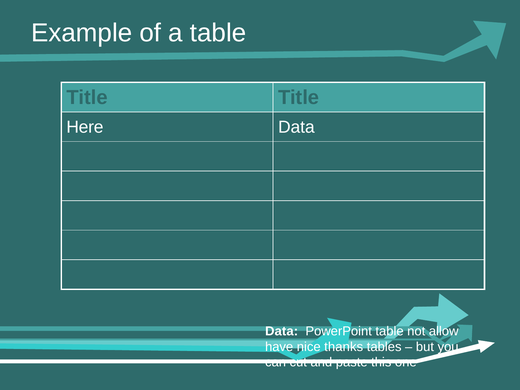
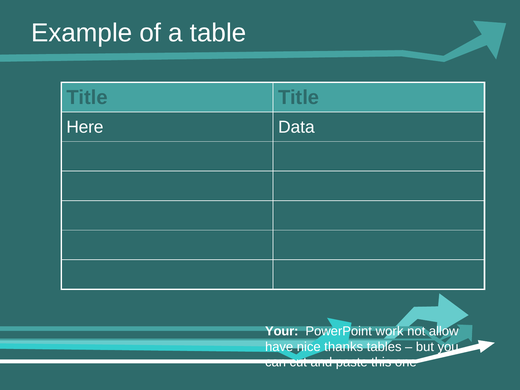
Data at (282, 331): Data -> Your
PowerPoint table: table -> work
